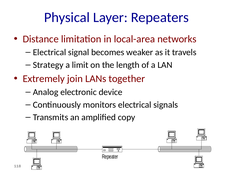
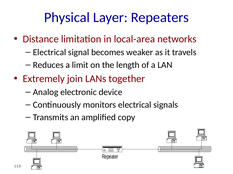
Strategy: Strategy -> Reduces
